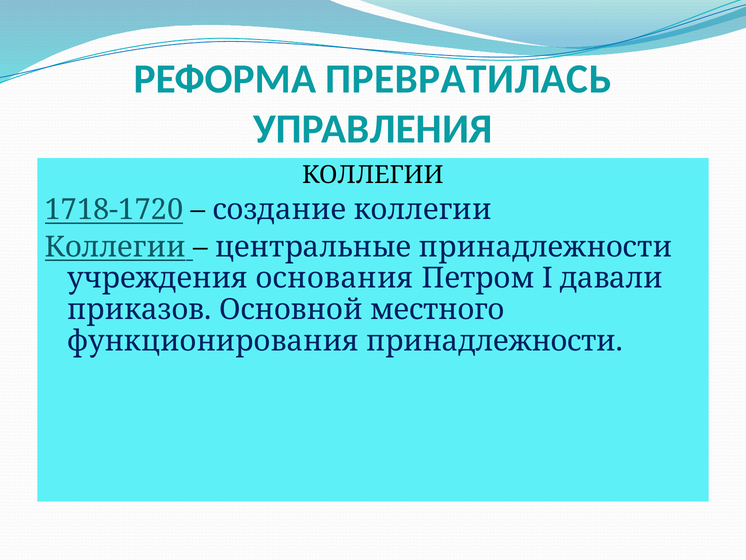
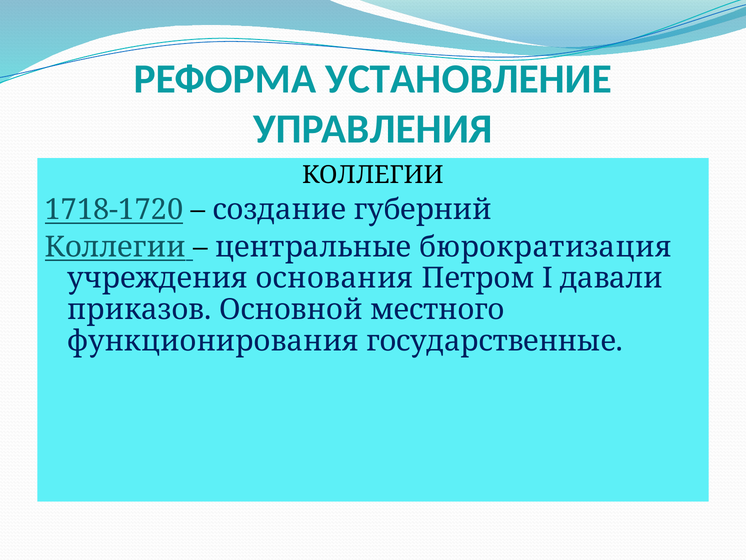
ПРЕВРАТИЛАСЬ: ПРЕВРАТИЛАСЬ -> УСТАНОВЛЕНИЕ
создание коллегии: коллегии -> губерний
центральные принадлежности: принадлежности -> бюрократизация
функционирования принадлежности: принадлежности -> государственные
